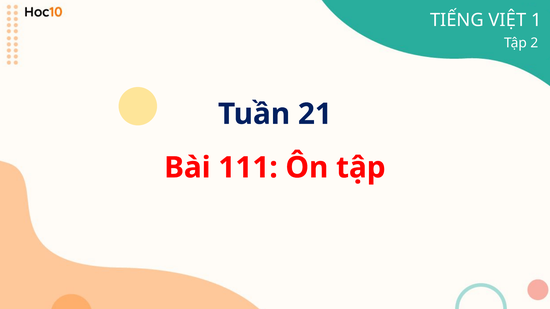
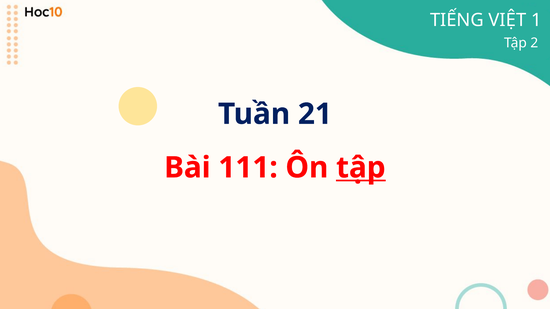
tập at (361, 168) underline: none -> present
